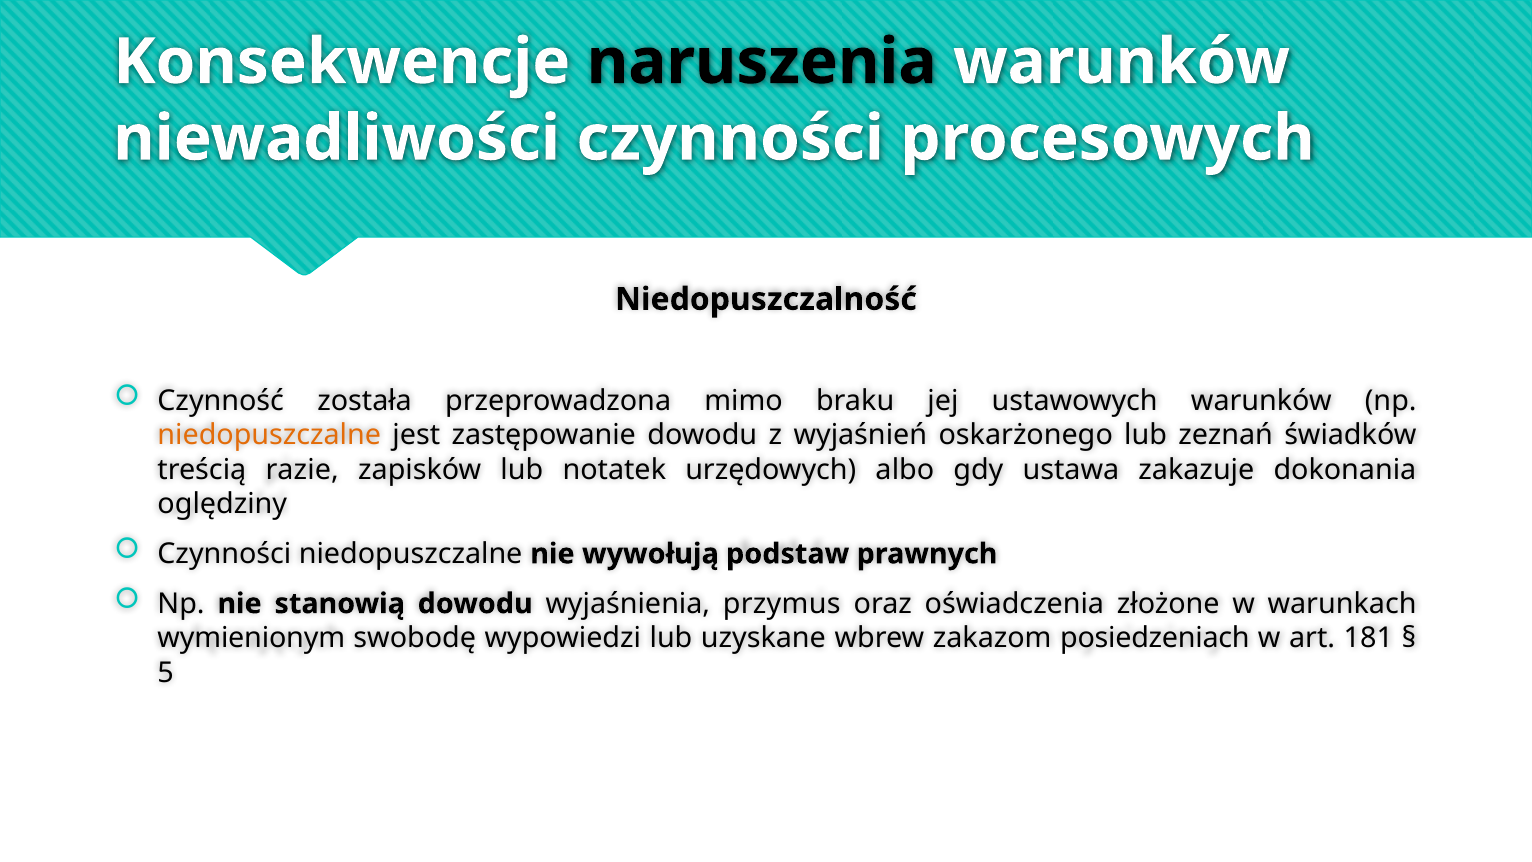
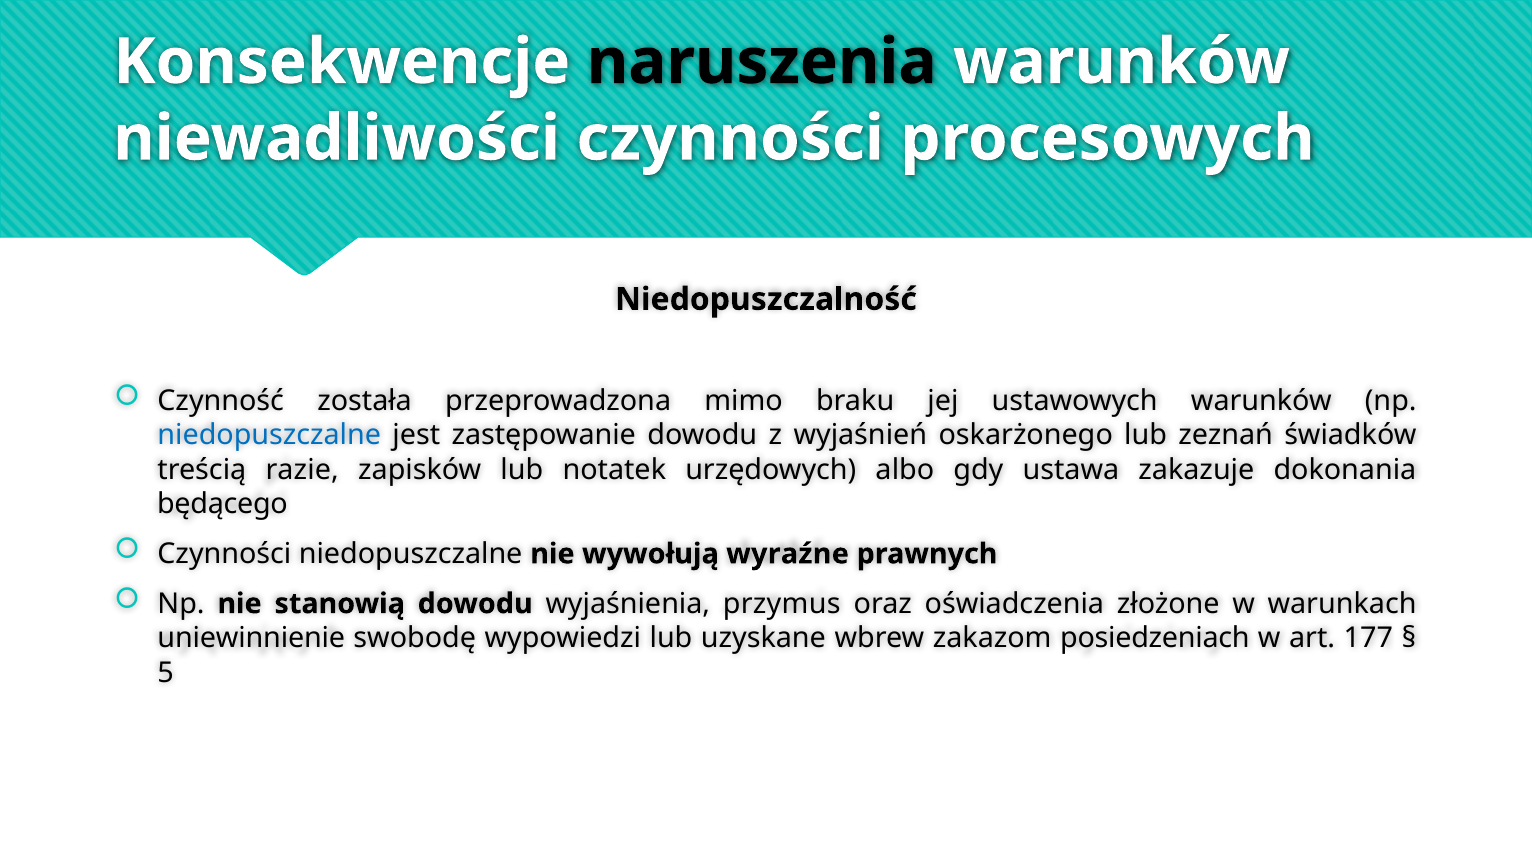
niedopuszczalne at (269, 435) colour: orange -> blue
oględziny: oględziny -> będącego
podstaw: podstaw -> wyraźne
wymienionym: wymienionym -> uniewinnienie
181: 181 -> 177
